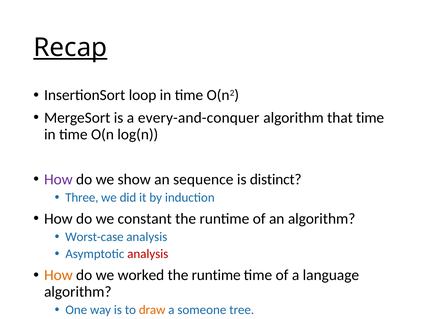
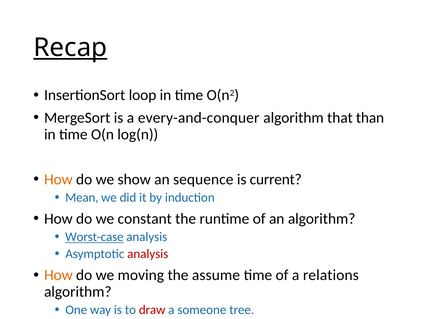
that time: time -> than
How at (58, 179) colour: purple -> orange
distinct: distinct -> current
Three: Three -> Mean
Worst-case underline: none -> present
worked: worked -> moving
runtime at (216, 275): runtime -> assume
language: language -> relations
draw colour: orange -> red
